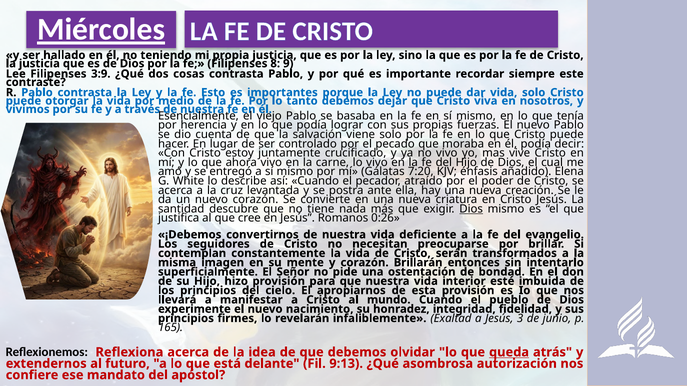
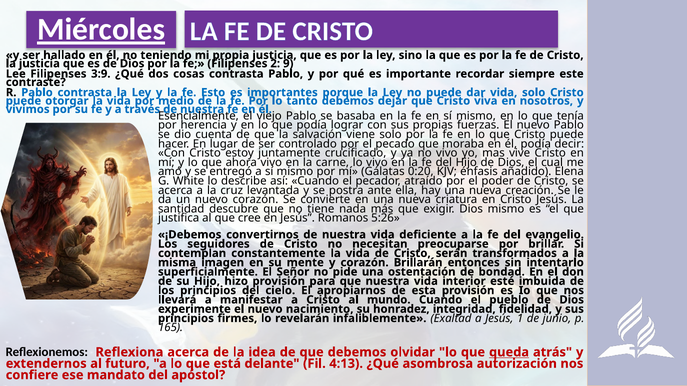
8: 8 -> 2
7:20: 7:20 -> 0:20
Dios at (471, 209) underline: present -> none
0:26: 0:26 -> 5:26
3: 3 -> 1
9:13: 9:13 -> 4:13
